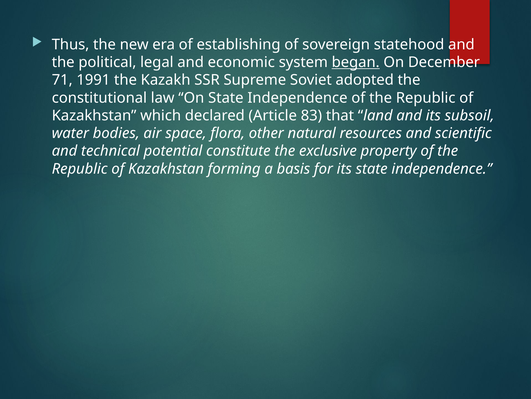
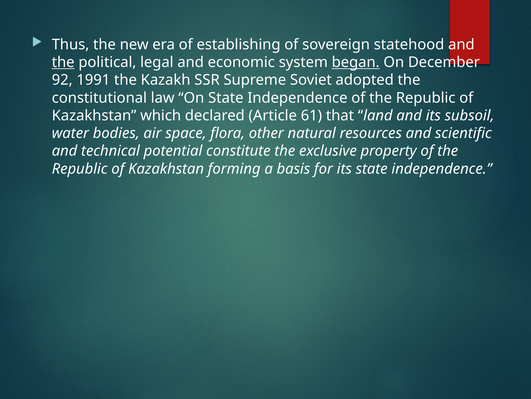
the at (63, 62) underline: none -> present
71: 71 -> 92
83: 83 -> 61
